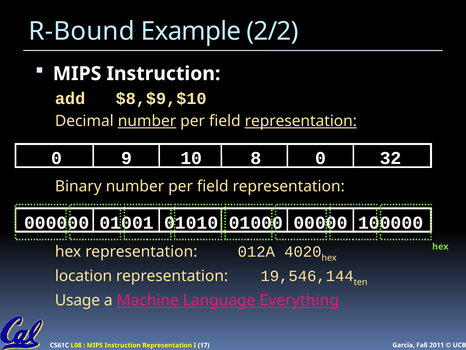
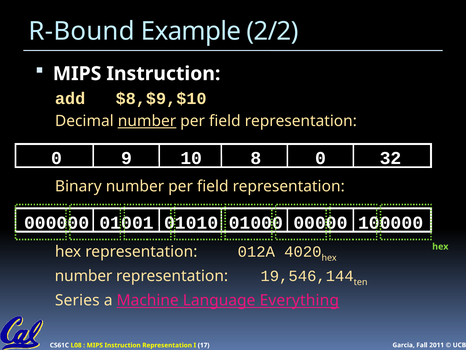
representation at (301, 121) underline: present -> none
location at (84, 276): location -> number
Usage: Usage -> Series
